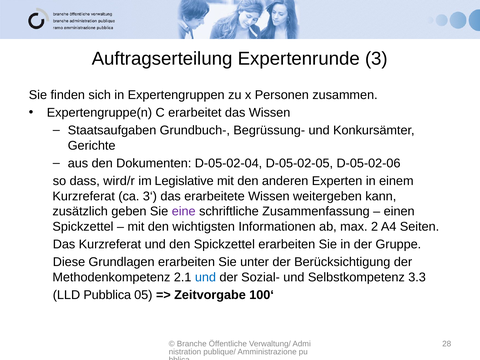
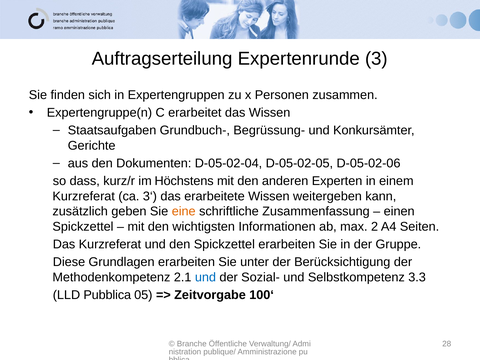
wird/r: wird/r -> kurz/r
Legislative: Legislative -> Höchstens
eine colour: purple -> orange
